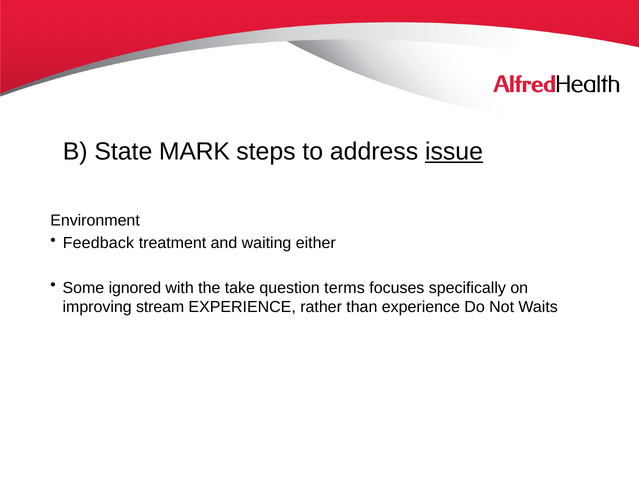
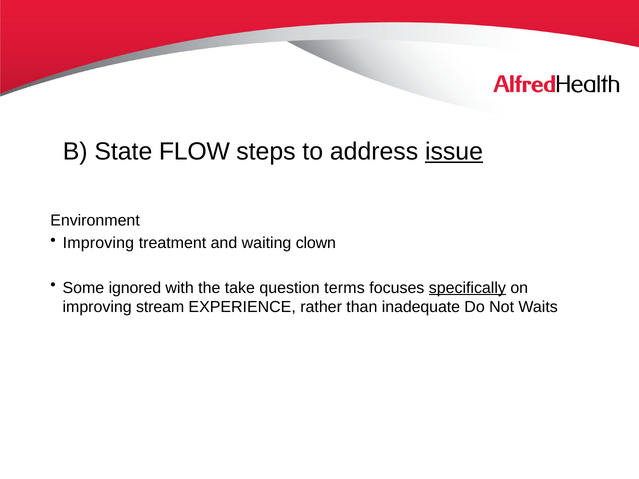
MARK: MARK -> FLOW
Feedback at (98, 243): Feedback -> Improving
either: either -> clown
specifically underline: none -> present
than experience: experience -> inadequate
